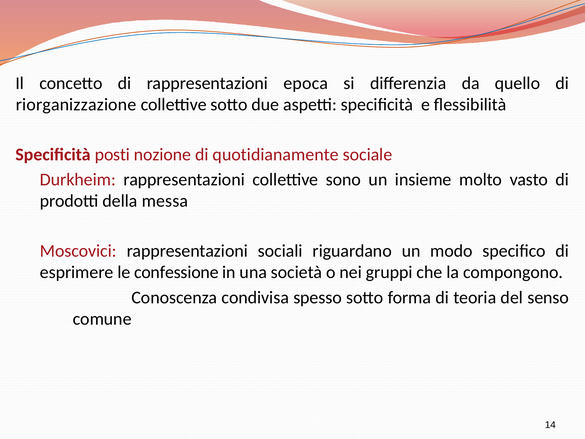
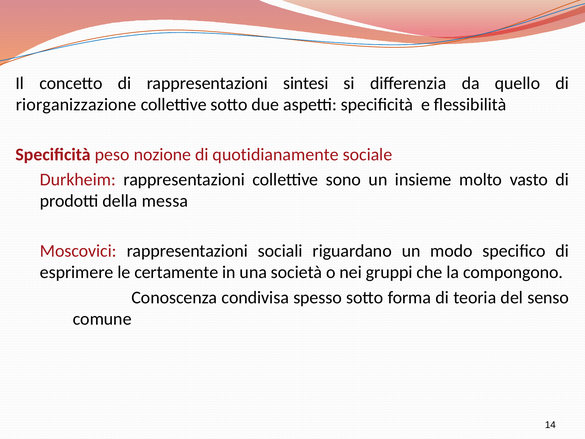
epoca: epoca -> sintesi
posti: posti -> peso
confessione: confessione -> certamente
